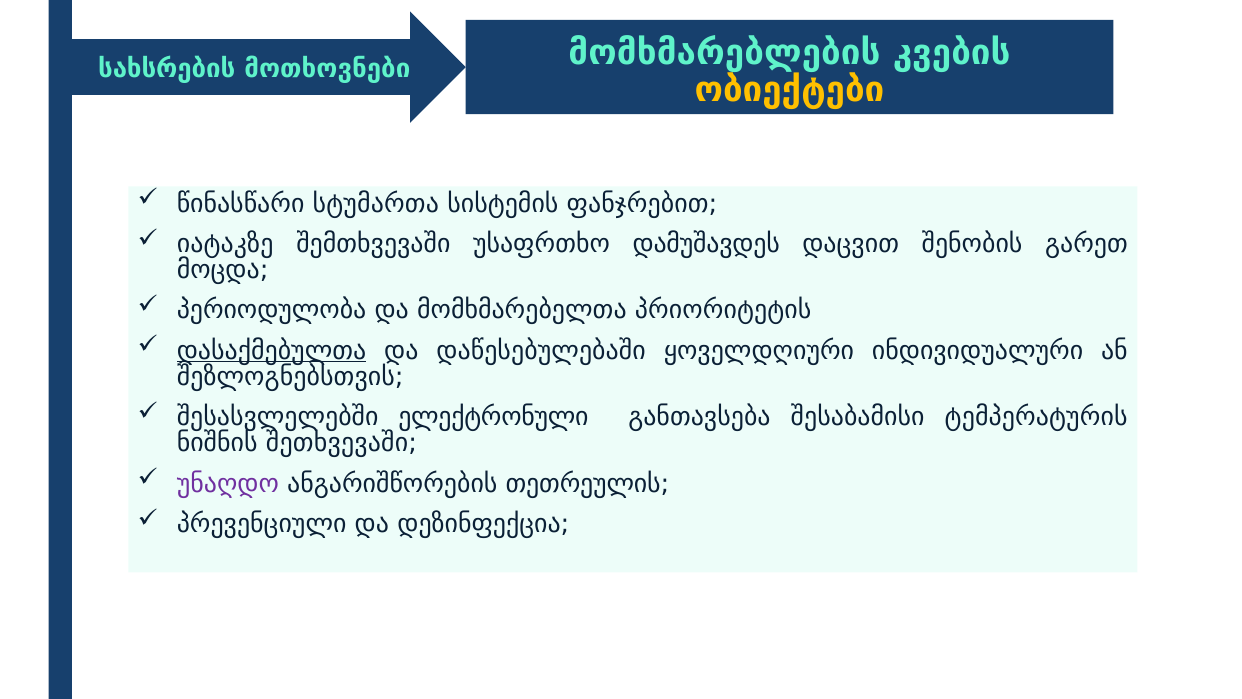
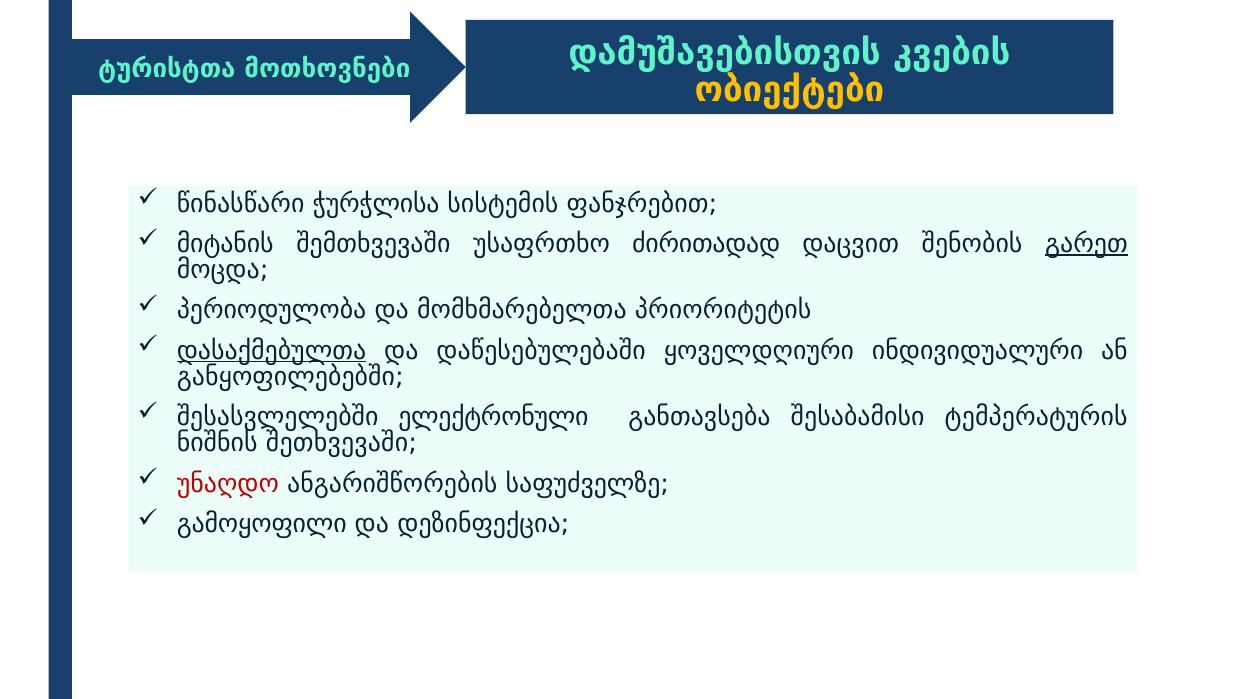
სახსრების: სახსრების -> ტურისტთა
მომხმარებლების: მომხმარებლების -> დამუშავებისთვის
სტუმართა: სტუმართა -> ჭურჭლისა
იატაკზე: იატაკზე -> მიტანის
დამუშავდეს: დამუშავდეს -> ძირითადად
გარეთ underline: none -> present
შეზლოგნებსთვის: შეზლოგნებსთვის -> განყოფილებებში
უნაღდო colour: purple -> red
თეთრეულის: თეთრეულის -> საფუძველზე
პრევენციული: პრევენციული -> გამოყოფილი
